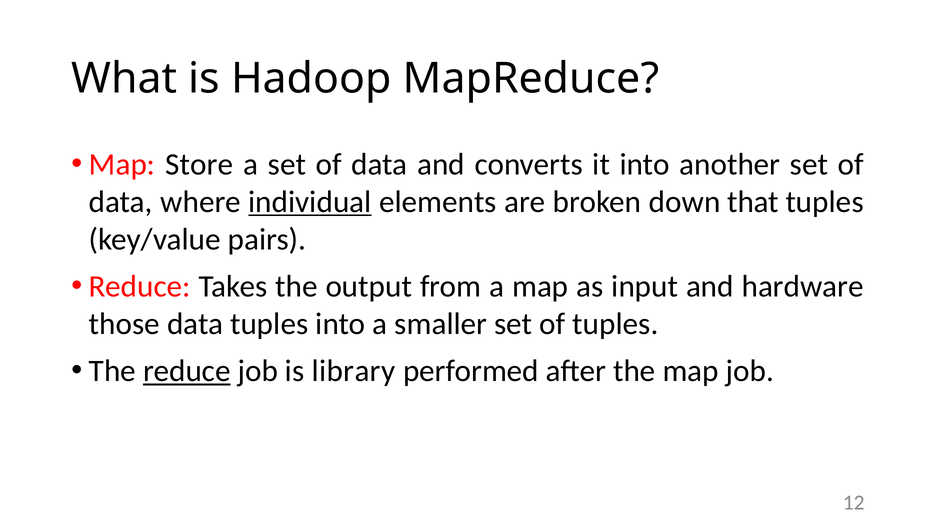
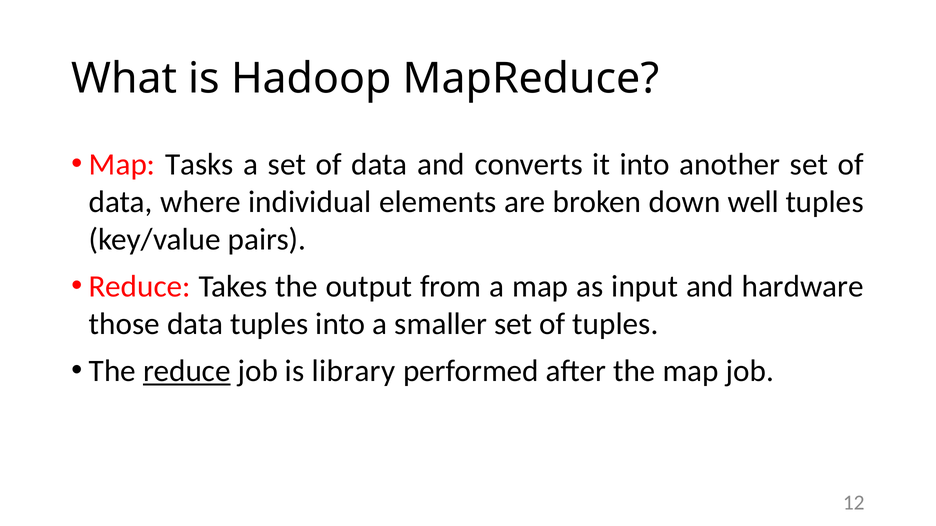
Store: Store -> Tasks
individual underline: present -> none
that: that -> well
